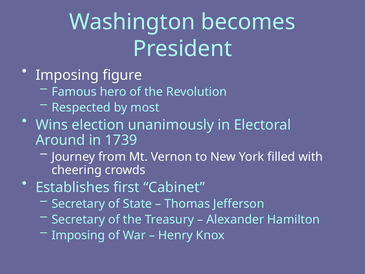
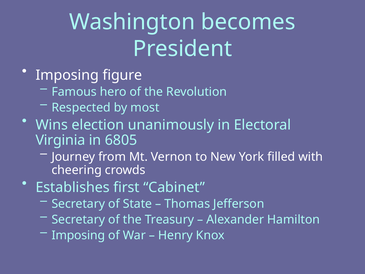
Around: Around -> Virginia
1739: 1739 -> 6805
